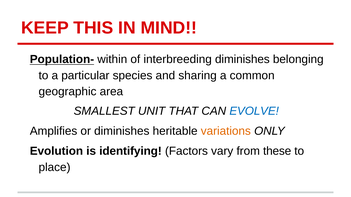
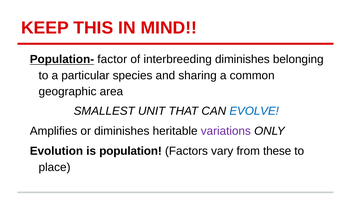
within: within -> factor
variations colour: orange -> purple
identifying: identifying -> population
